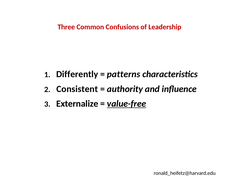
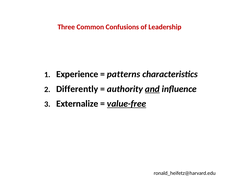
Differently: Differently -> Experience
Consistent: Consistent -> Differently
and underline: none -> present
